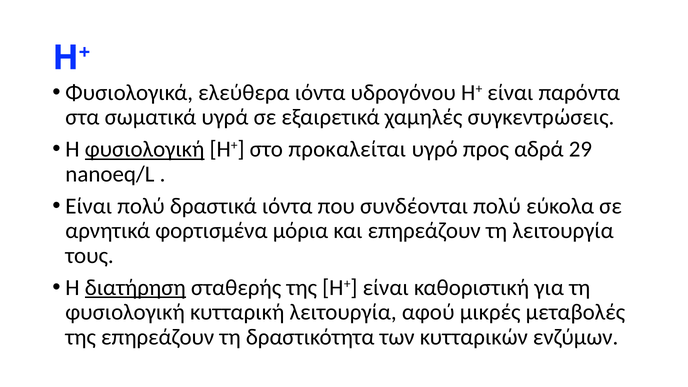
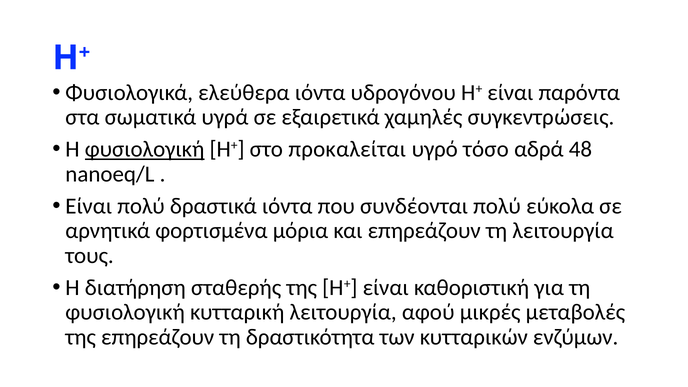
προς: προς -> τόσο
29: 29 -> 48
διατήρηση underline: present -> none
